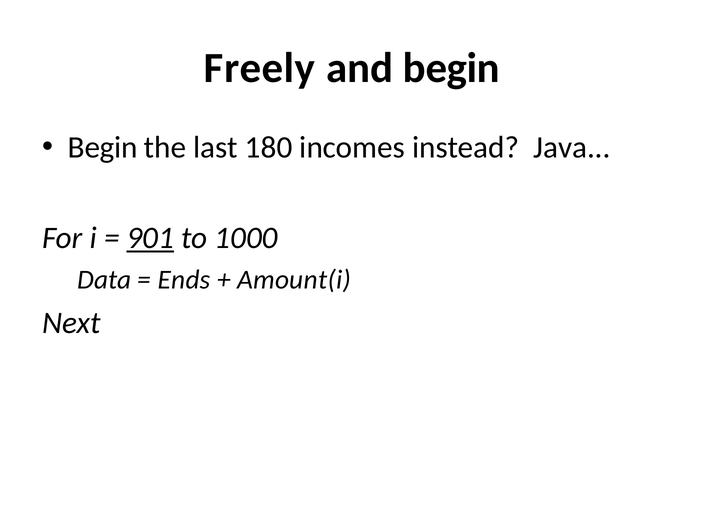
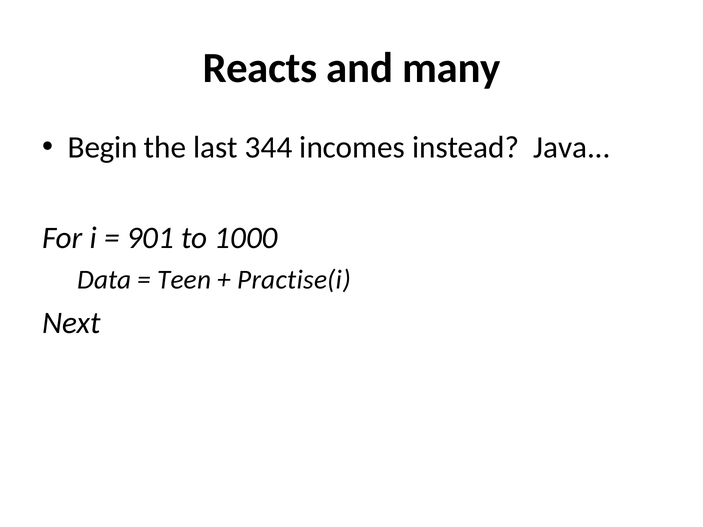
Freely: Freely -> Reacts
and begin: begin -> many
180: 180 -> 344
901 underline: present -> none
Ends: Ends -> Teen
Amount(i: Amount(i -> Practise(i
